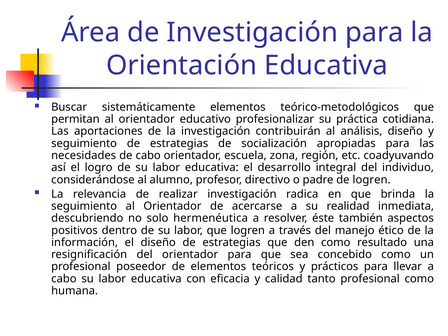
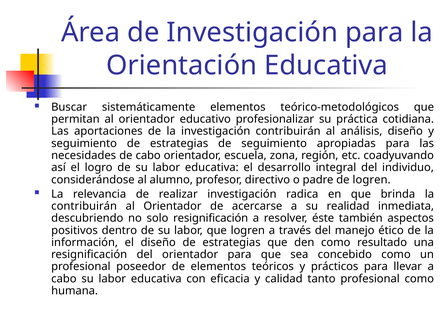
de socialización: socialización -> seguimiento
seguimiento at (84, 206): seguimiento -> contribuirán
solo hermenéutica: hermenéutica -> resignificación
